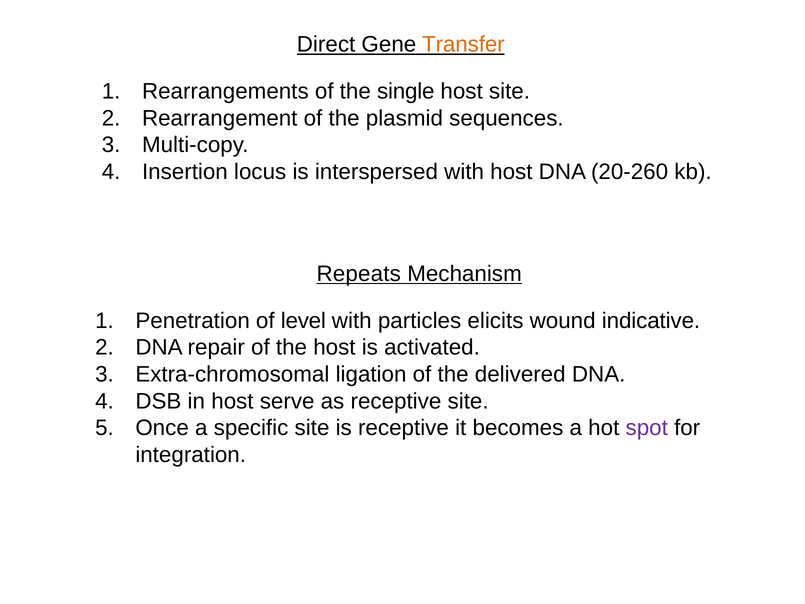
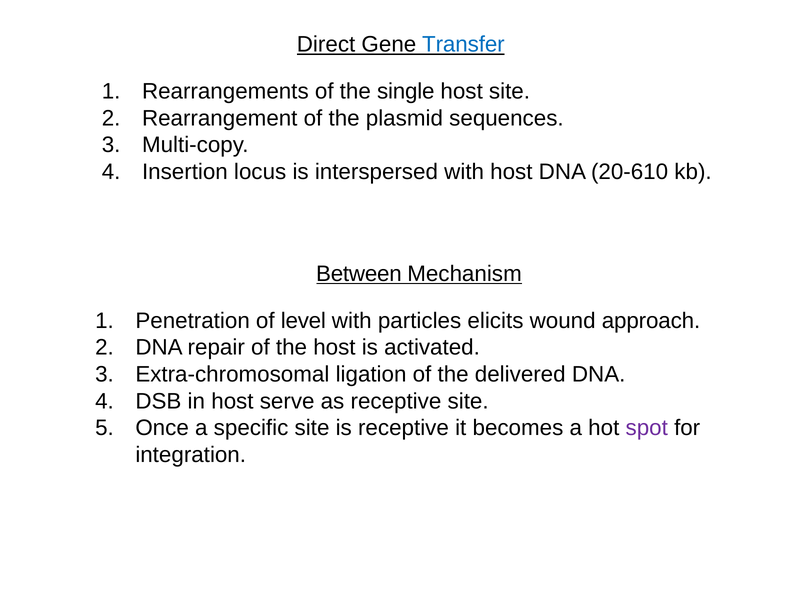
Transfer colour: orange -> blue
20-260: 20-260 -> 20-610
Repeats: Repeats -> Between
indicative: indicative -> approach
